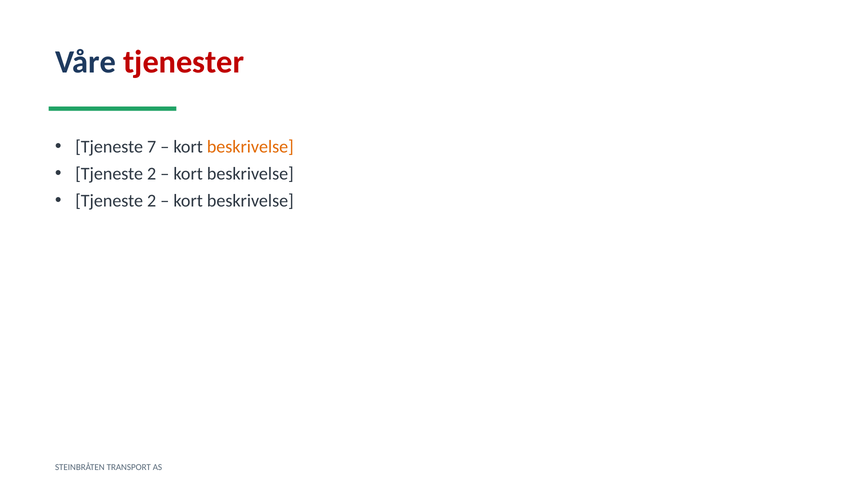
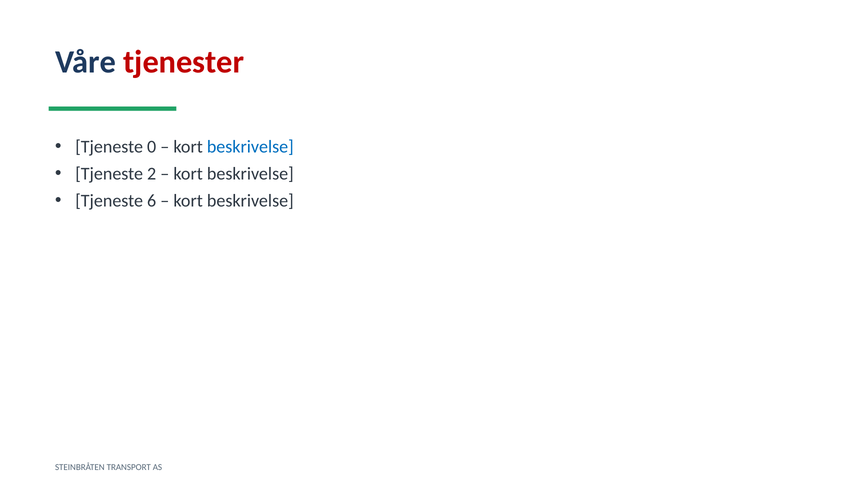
7: 7 -> 0
beskrivelse at (250, 147) colour: orange -> blue
2 at (152, 201): 2 -> 6
